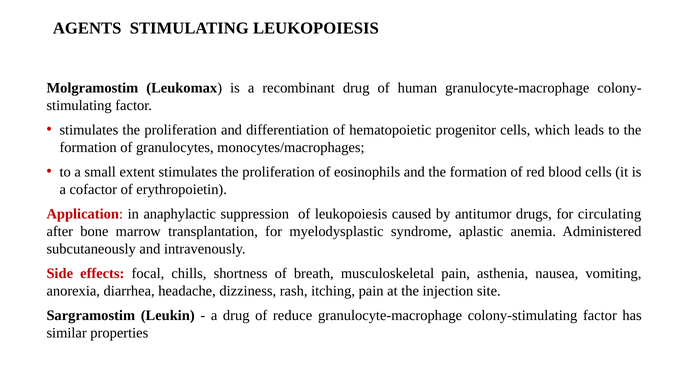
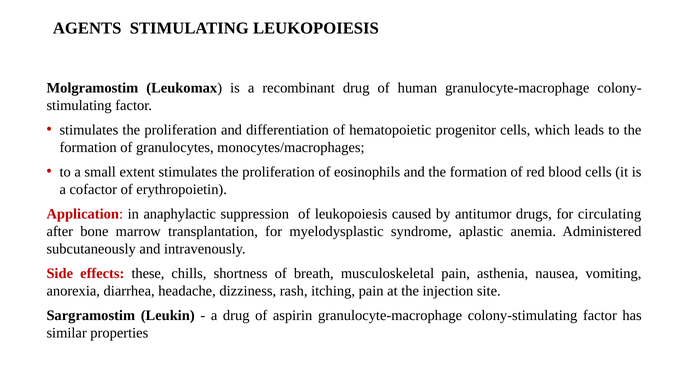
focal: focal -> these
reduce: reduce -> aspirin
